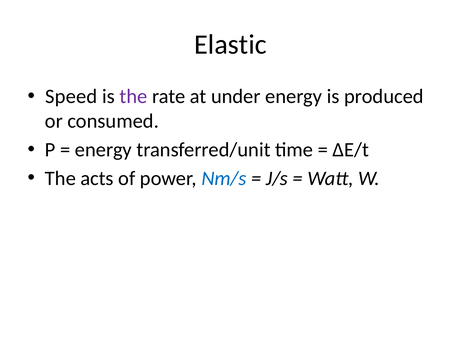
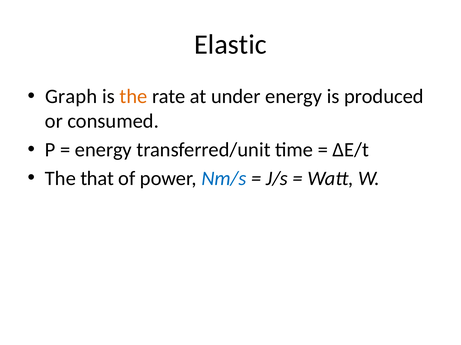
Speed: Speed -> Graph
the at (134, 97) colour: purple -> orange
acts: acts -> that
